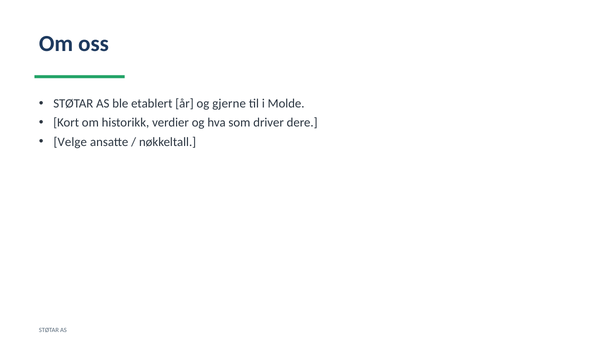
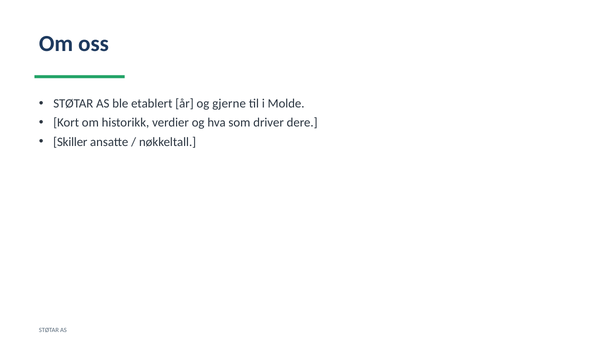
Velge: Velge -> Skiller
